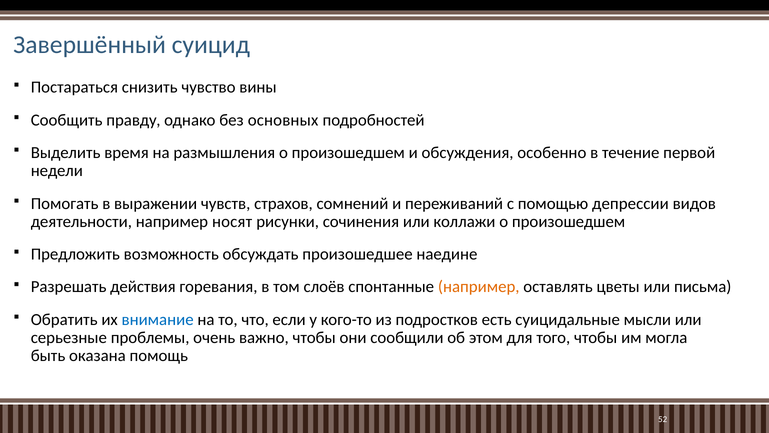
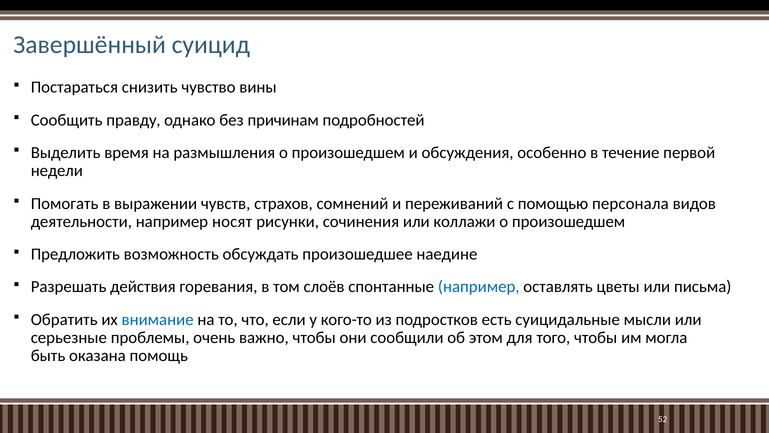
основных: основных -> причинам
депрессии: депрессии -> персонала
например at (479, 287) colour: orange -> blue
